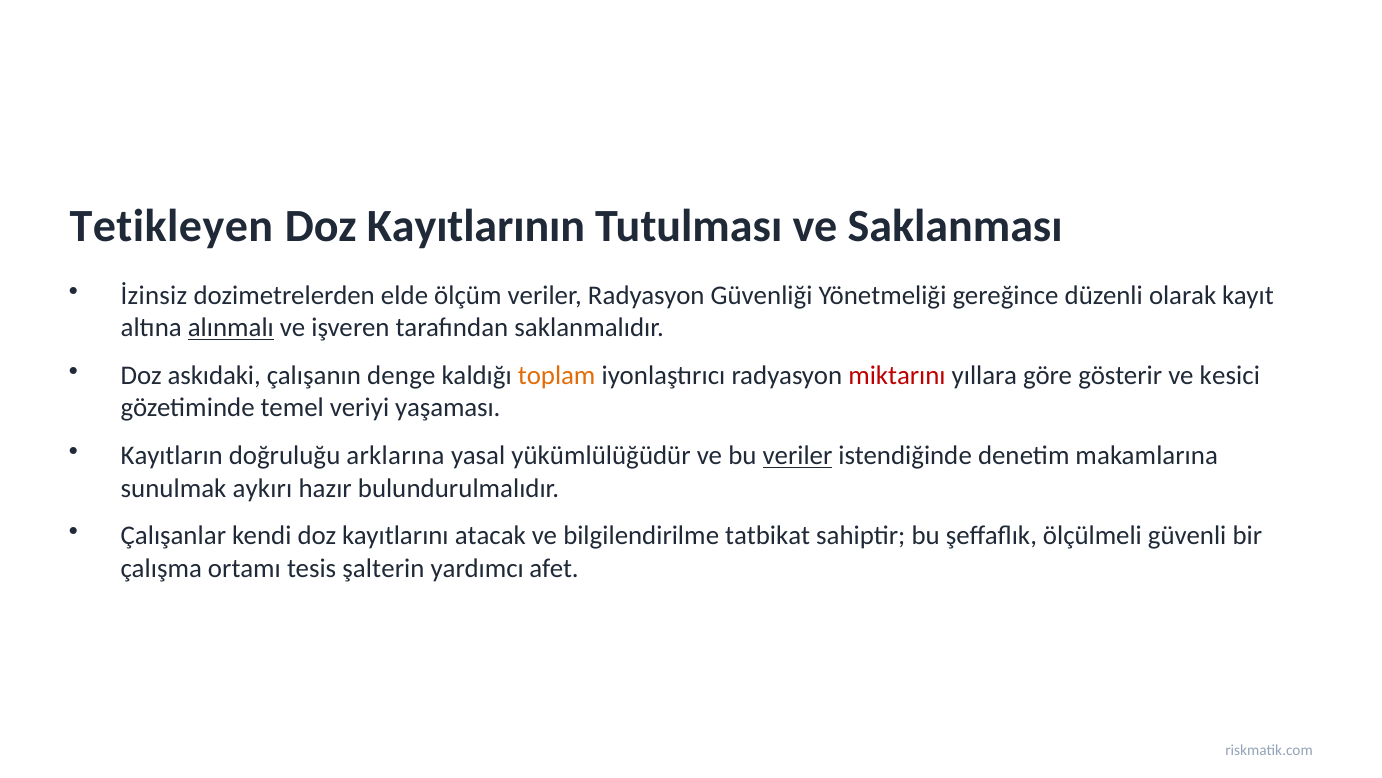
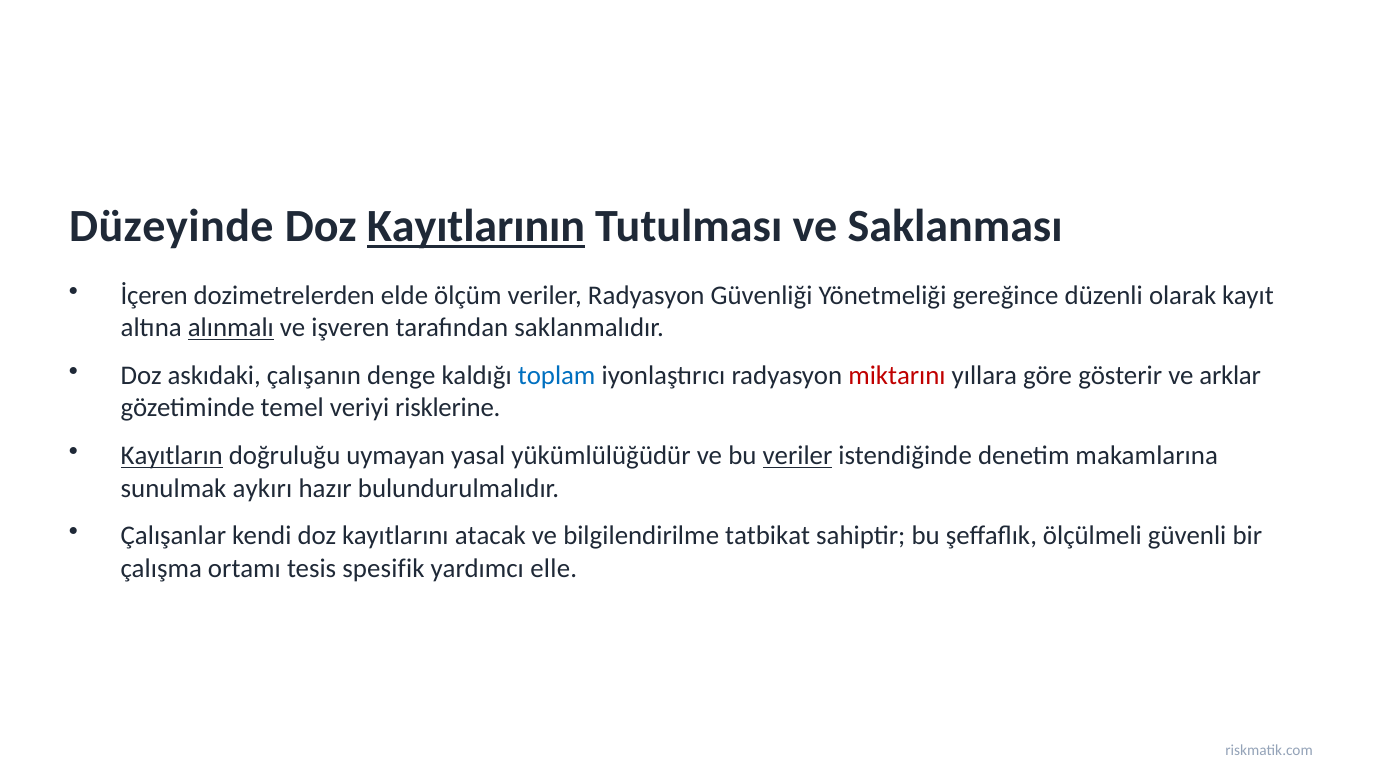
Tetikleyen: Tetikleyen -> Düzeyinde
Kayıtlarının underline: none -> present
İzinsiz: İzinsiz -> İçeren
toplam colour: orange -> blue
kesici: kesici -> arklar
yaşaması: yaşaması -> risklerine
Kayıtların underline: none -> present
arklarına: arklarına -> uymayan
şalterin: şalterin -> spesifik
afet: afet -> elle
